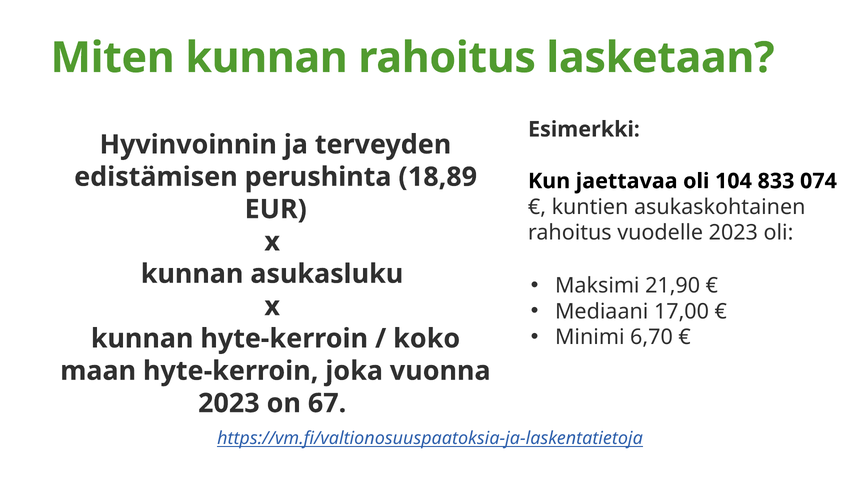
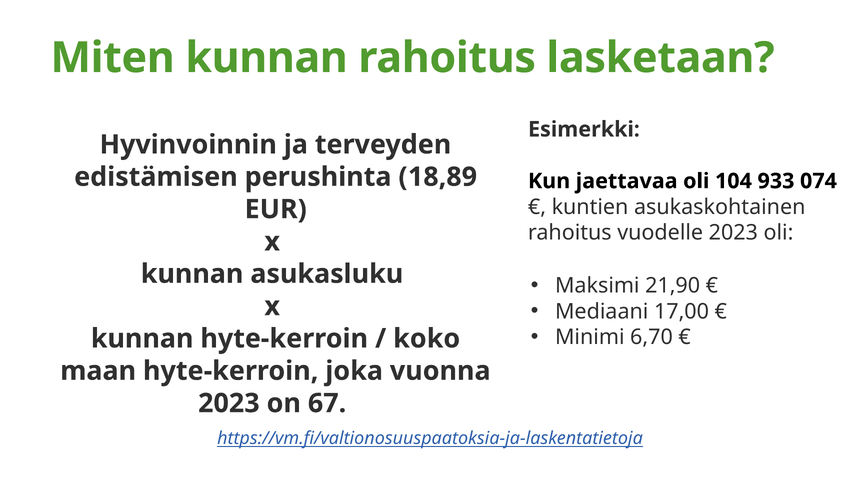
833: 833 -> 933
